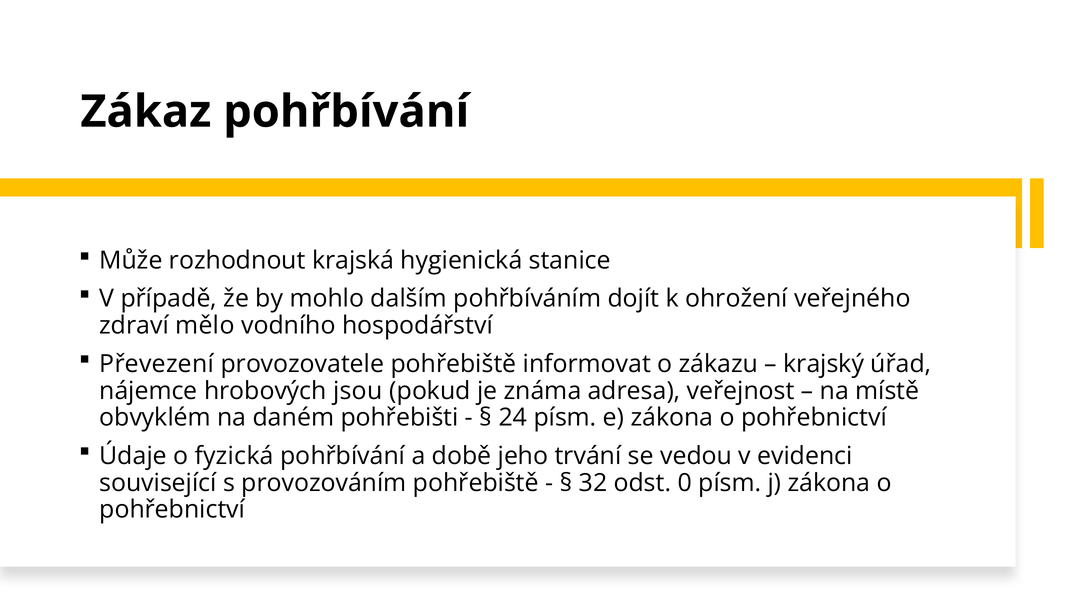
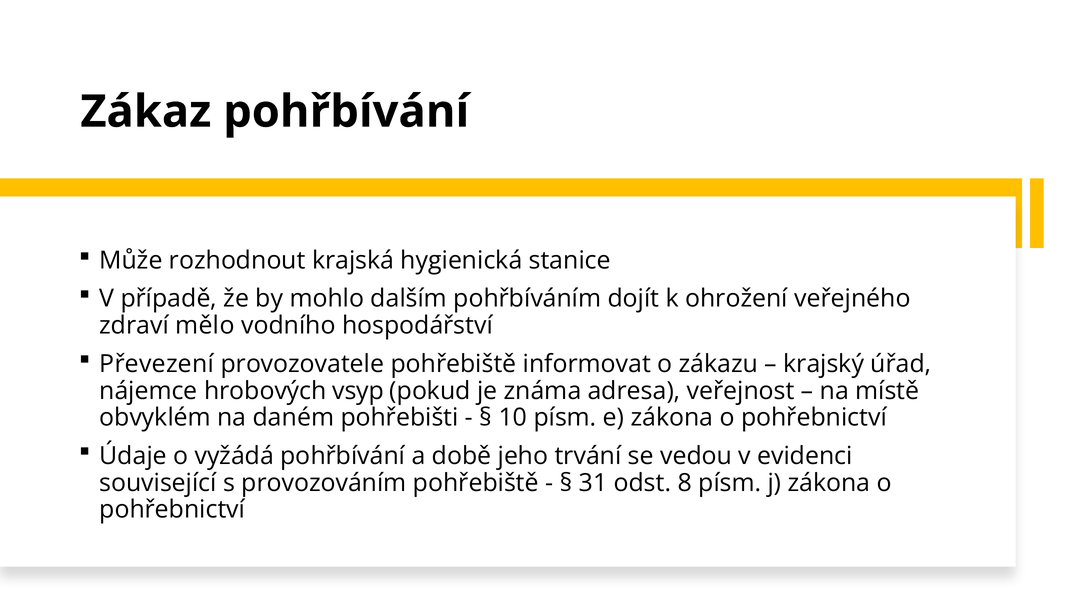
jsou: jsou -> vsyp
24: 24 -> 10
fyzická: fyzická -> vyžádá
32: 32 -> 31
0: 0 -> 8
